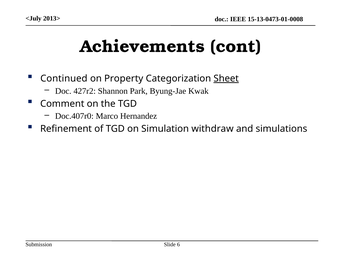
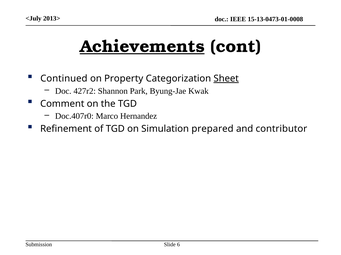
Achievements underline: none -> present
withdraw: withdraw -> prepared
simulations: simulations -> contributor
